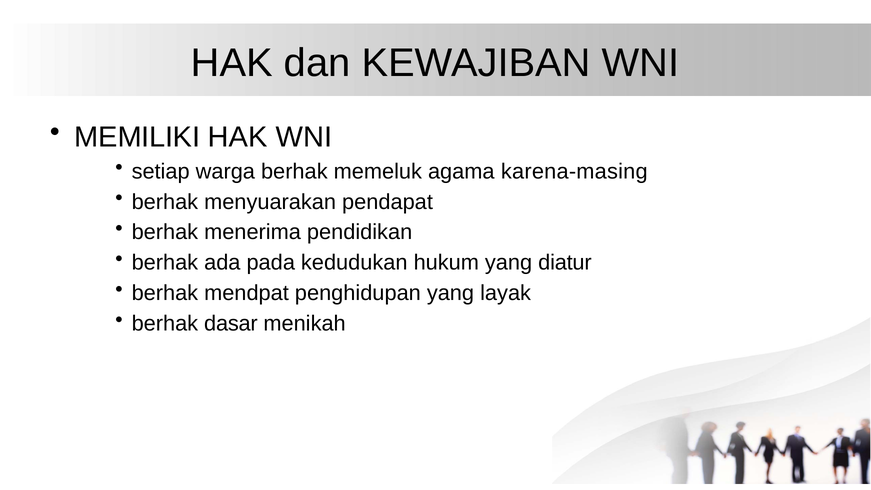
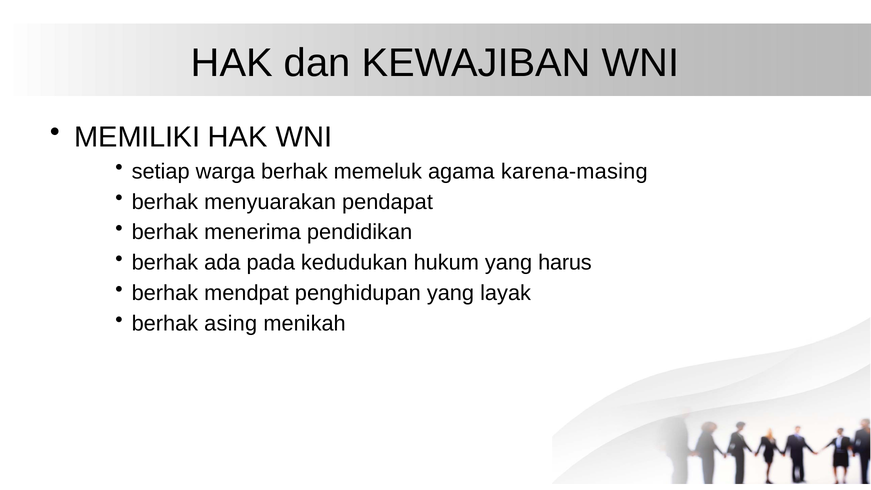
diatur: diatur -> harus
dasar: dasar -> asing
